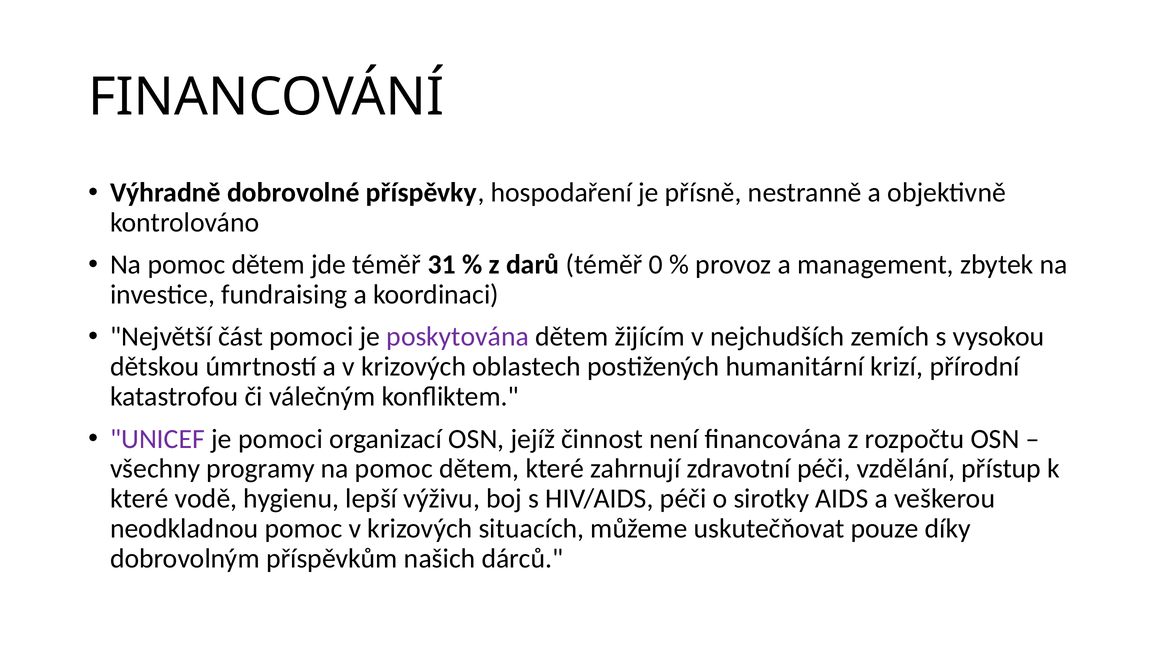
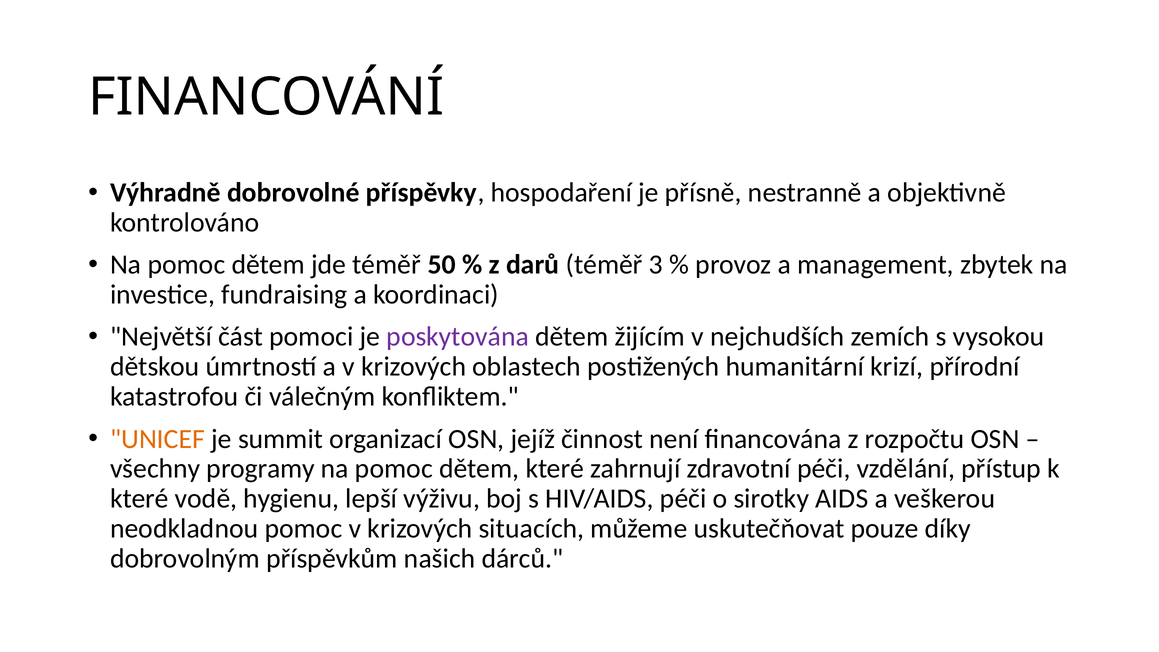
31: 31 -> 50
0: 0 -> 3
UNICEF colour: purple -> orange
je pomoci: pomoci -> summit
